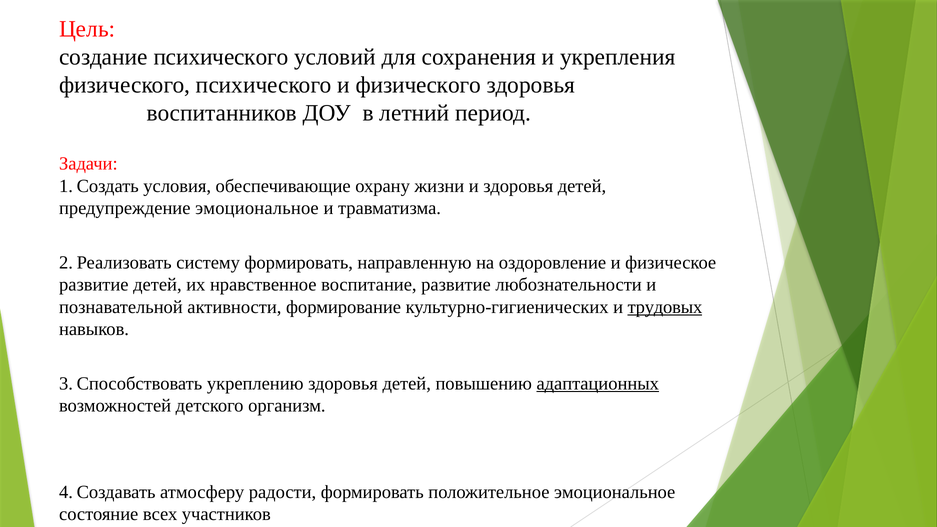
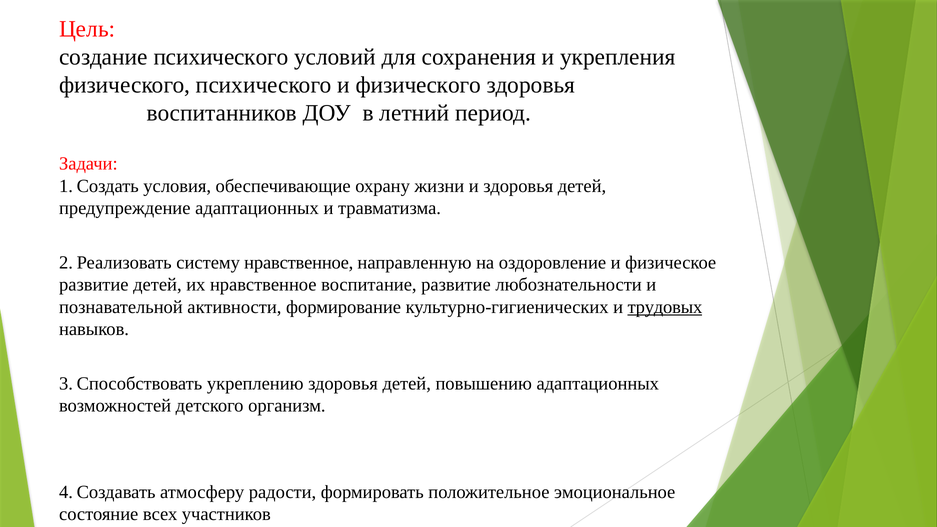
предупреждение эмоциональное: эмоциональное -> адаптационных
систему формировать: формировать -> нравственное
адаптационных at (598, 383) underline: present -> none
